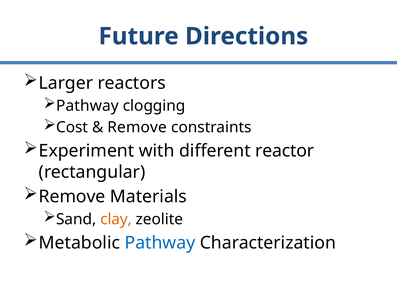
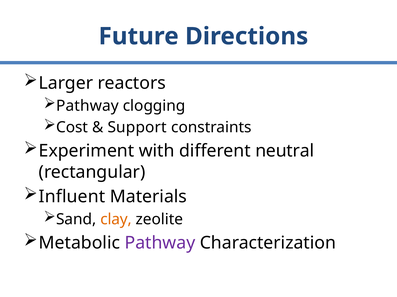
Remove at (137, 128): Remove -> Support
reactor: reactor -> neutral
Remove at (72, 197): Remove -> Influent
Pathway at (160, 243) colour: blue -> purple
